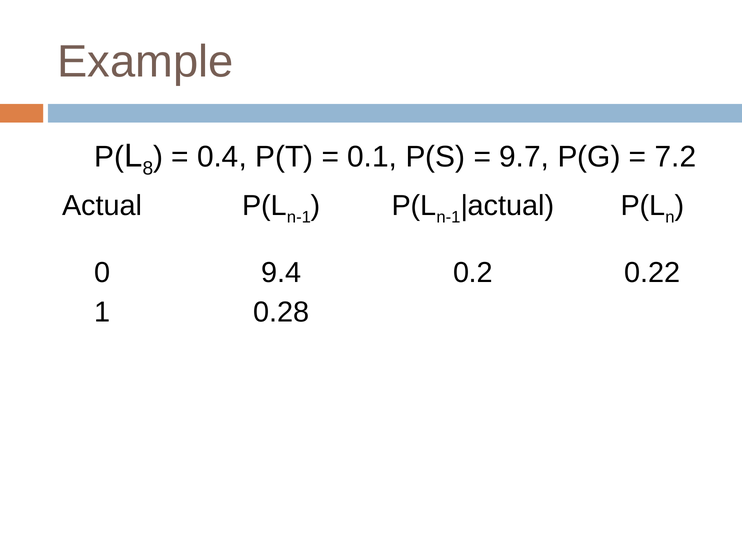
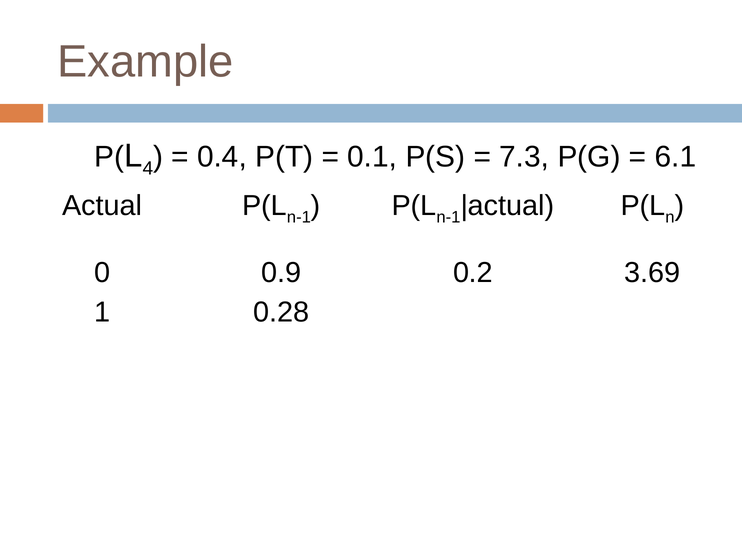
8: 8 -> 4
9.7: 9.7 -> 7.3
7.2: 7.2 -> 6.1
9.4: 9.4 -> 0.9
0.22: 0.22 -> 3.69
